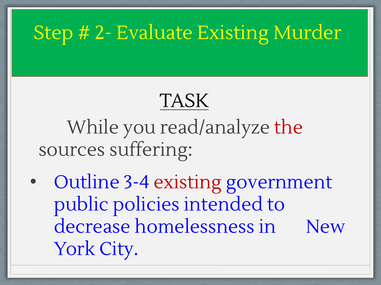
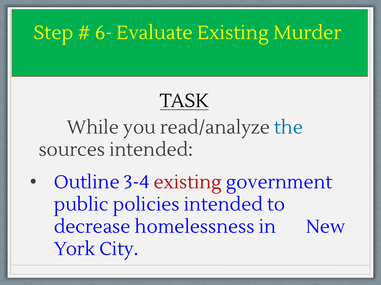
2-: 2- -> 6-
the colour: red -> blue
sources suffering: suffering -> intended
